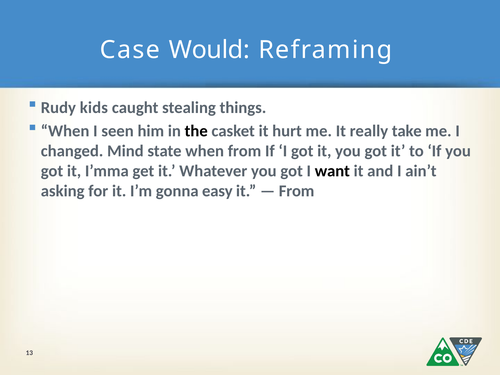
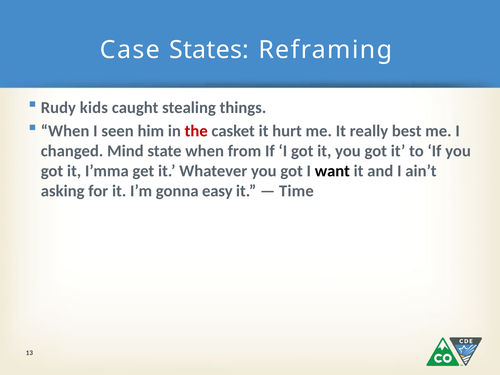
Would: Would -> States
the colour: black -> red
take: take -> best
From at (297, 191): From -> Time
